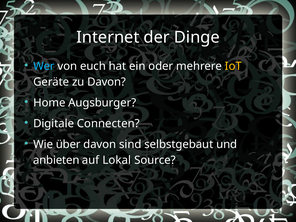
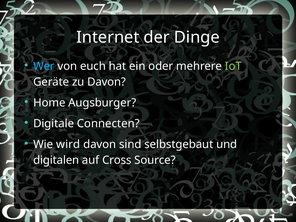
IoT colour: yellow -> light green
über: über -> wird
anbieten: anbieten -> digitalen
Lokal: Lokal -> Cross
